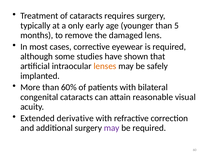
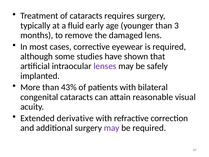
only: only -> fluid
5: 5 -> 3
lenses colour: orange -> purple
60%: 60% -> 43%
